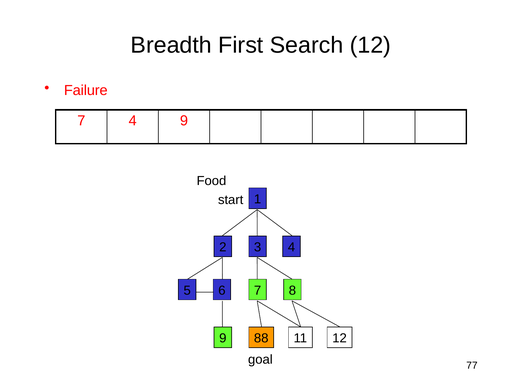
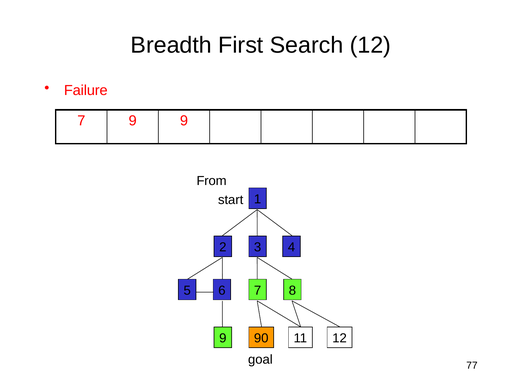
4 at (133, 121): 4 -> 9
Food: Food -> From
88: 88 -> 90
